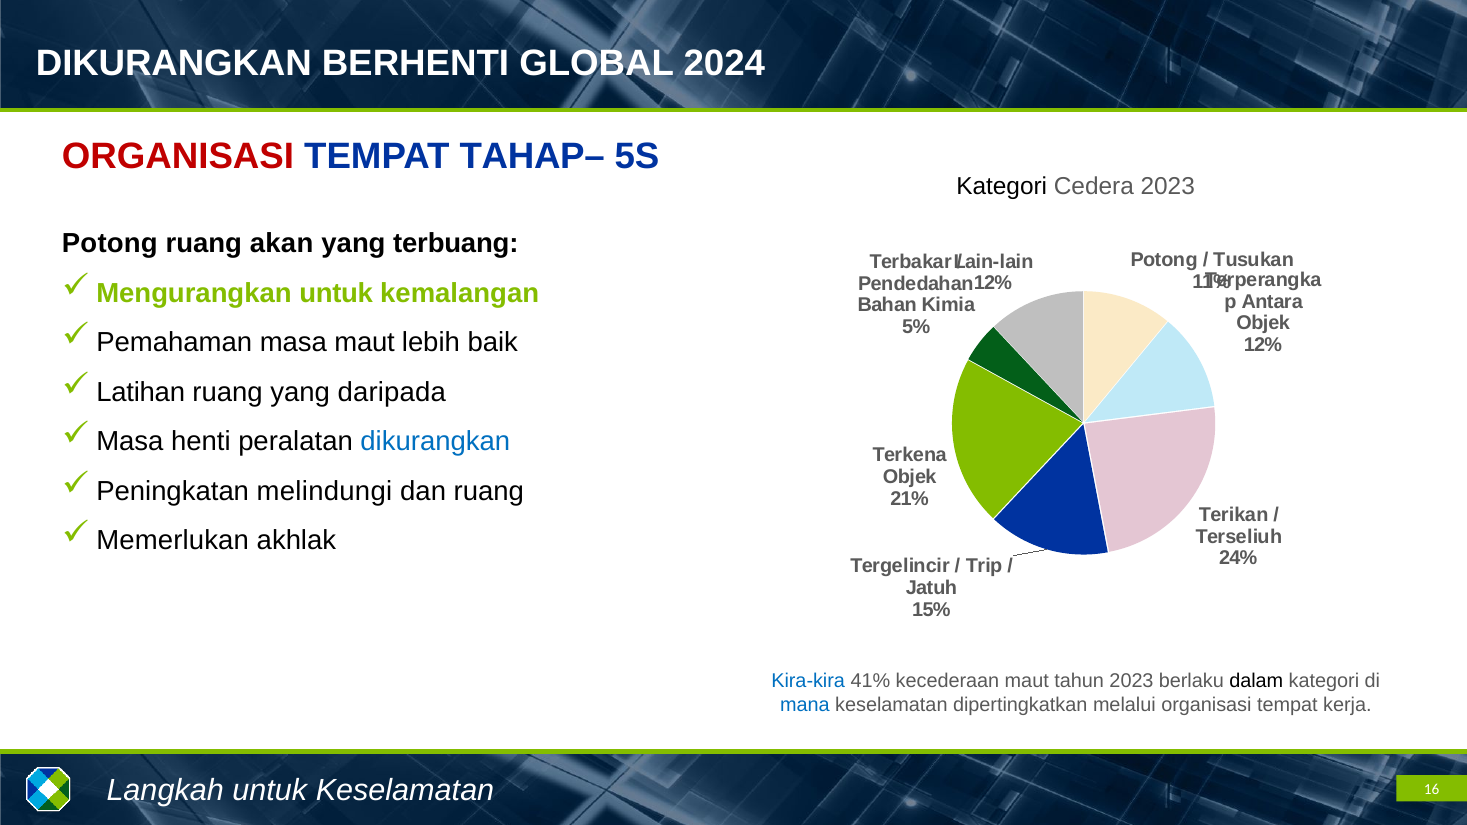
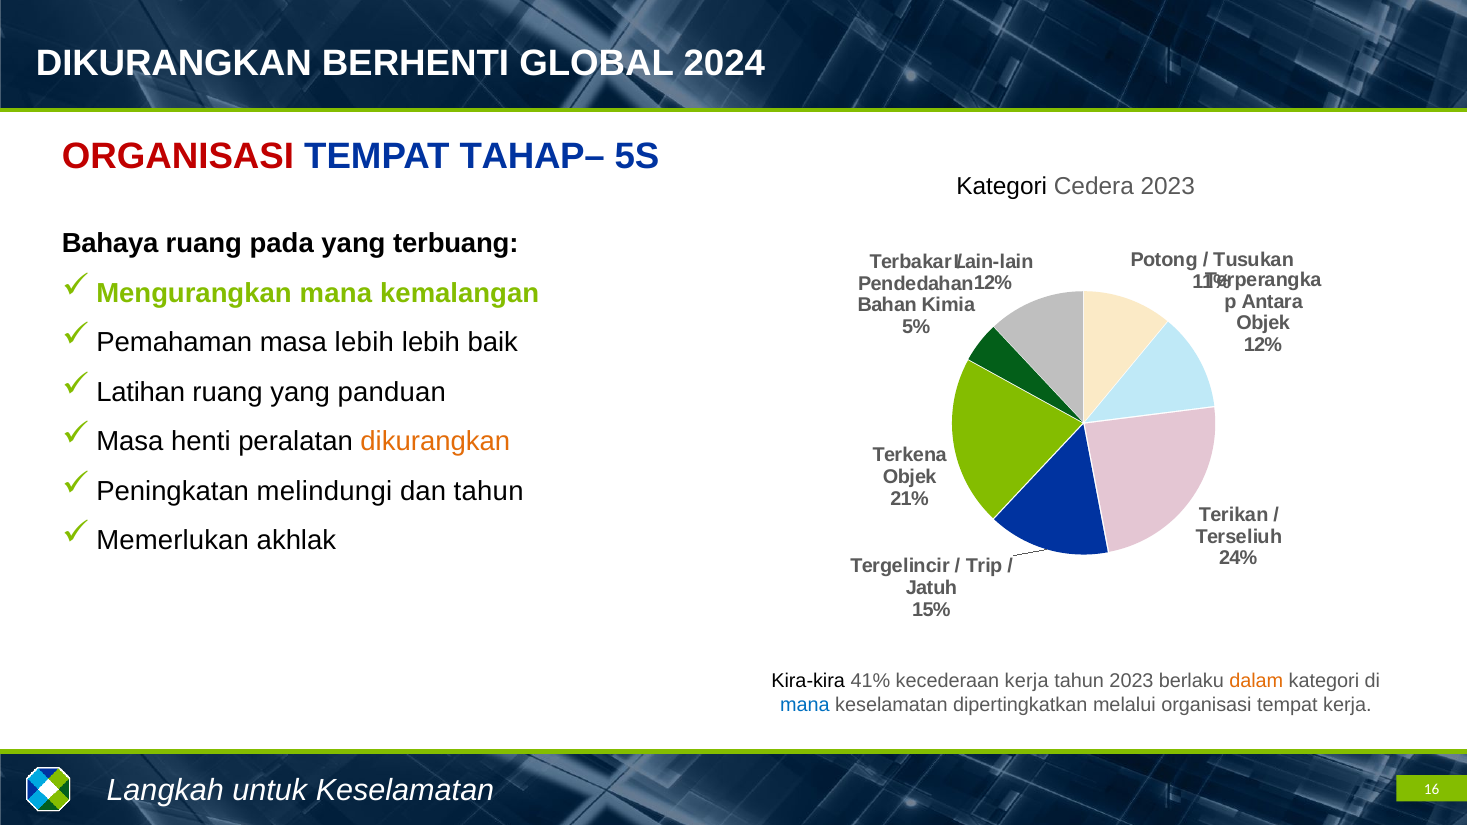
Potong at (110, 244): Potong -> Bahaya
akan: akan -> pada
Mengurangkan untuk: untuk -> mana
masa maut: maut -> lebih
daripada: daripada -> panduan
dikurangkan at (435, 442) colour: blue -> orange
dan ruang: ruang -> tahun
Kira-kira colour: blue -> black
kecederaan maut: maut -> kerja
dalam colour: black -> orange
